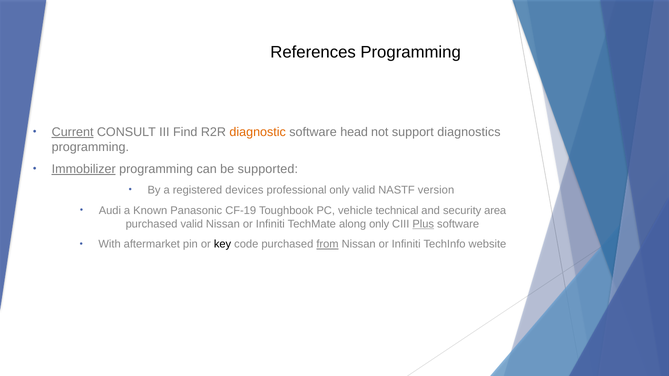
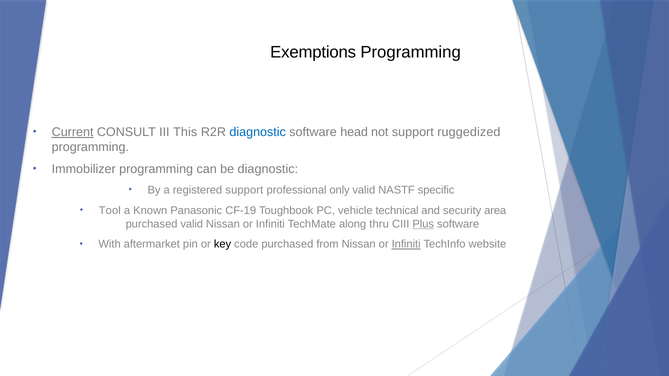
References: References -> Exemptions
Find: Find -> This
diagnostic at (258, 132) colour: orange -> blue
diagnostics: diagnostics -> ruggedized
Immobilizer underline: present -> none
be supported: supported -> diagnostic
registered devices: devices -> support
version: version -> specific
Audi: Audi -> Tool
along only: only -> thru
from underline: present -> none
Infiniti at (406, 244) underline: none -> present
